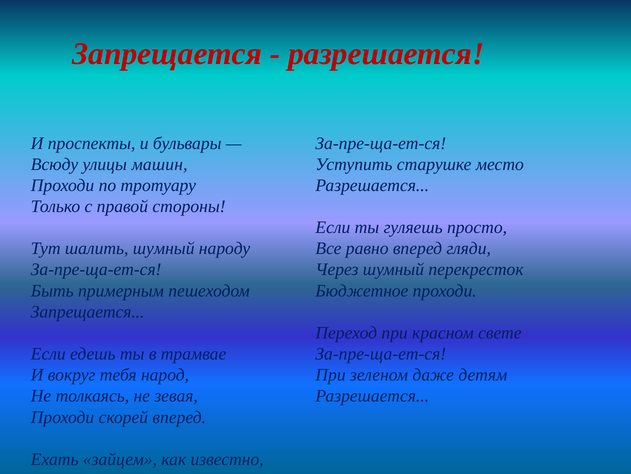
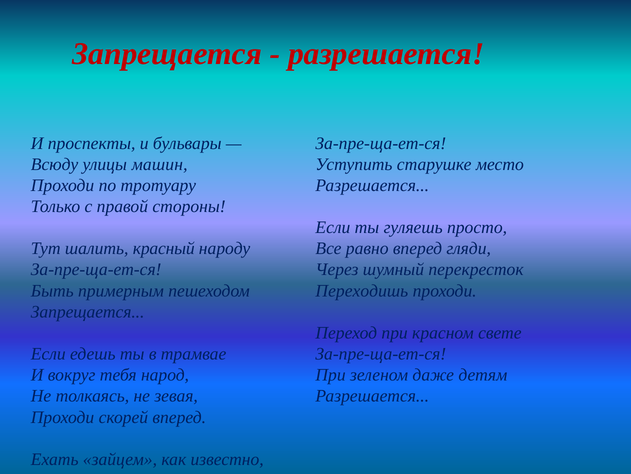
шалить шумный: шумный -> красный
Бюджетное: Бюджетное -> Переходишь
